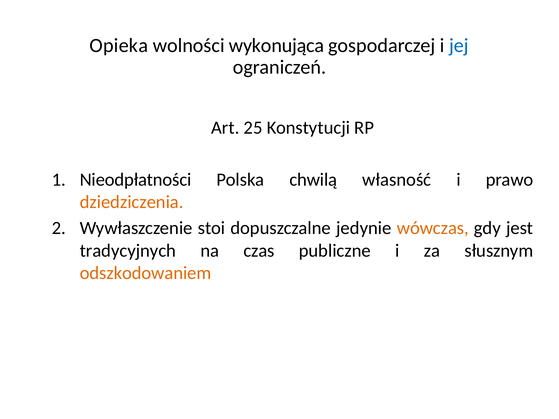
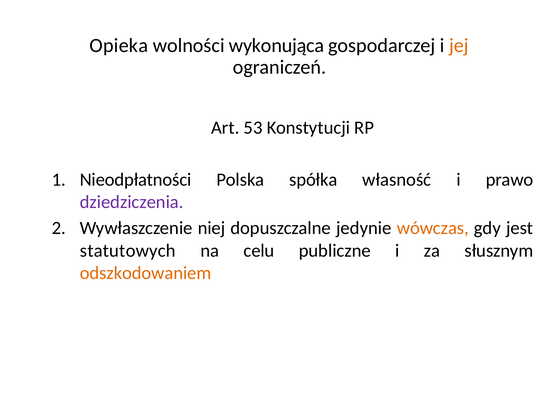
jej colour: blue -> orange
25: 25 -> 53
chwilą: chwilą -> spółka
dziedziczenia colour: orange -> purple
stoi: stoi -> niej
tradycyjnych: tradycyjnych -> statutowych
czas: czas -> celu
